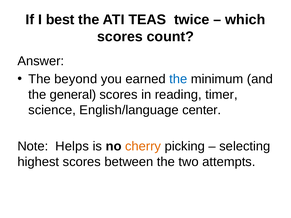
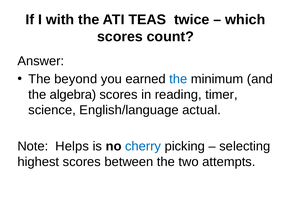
best: best -> with
general: general -> algebra
center: center -> actual
cherry colour: orange -> blue
